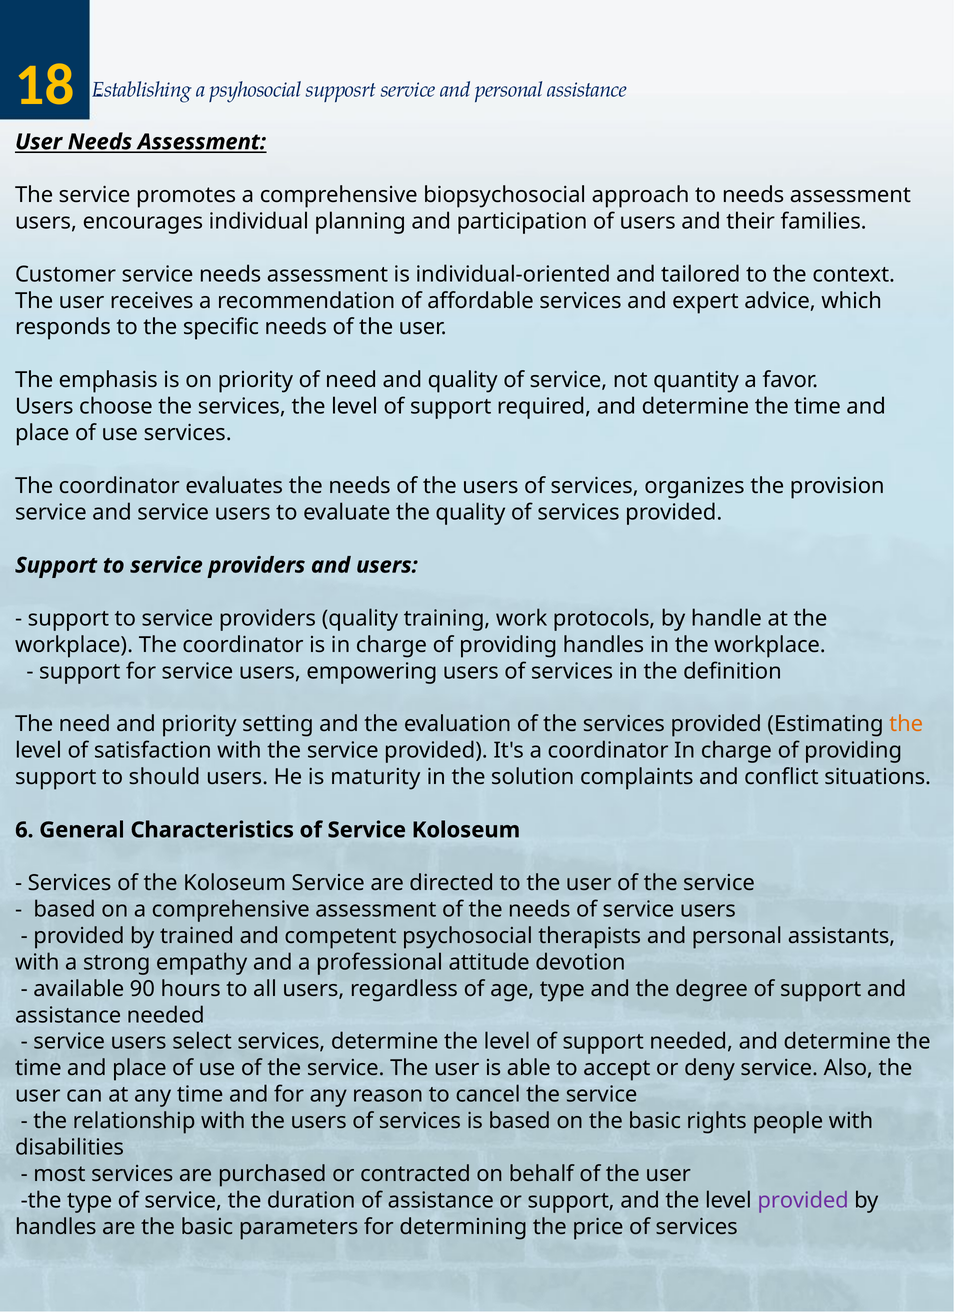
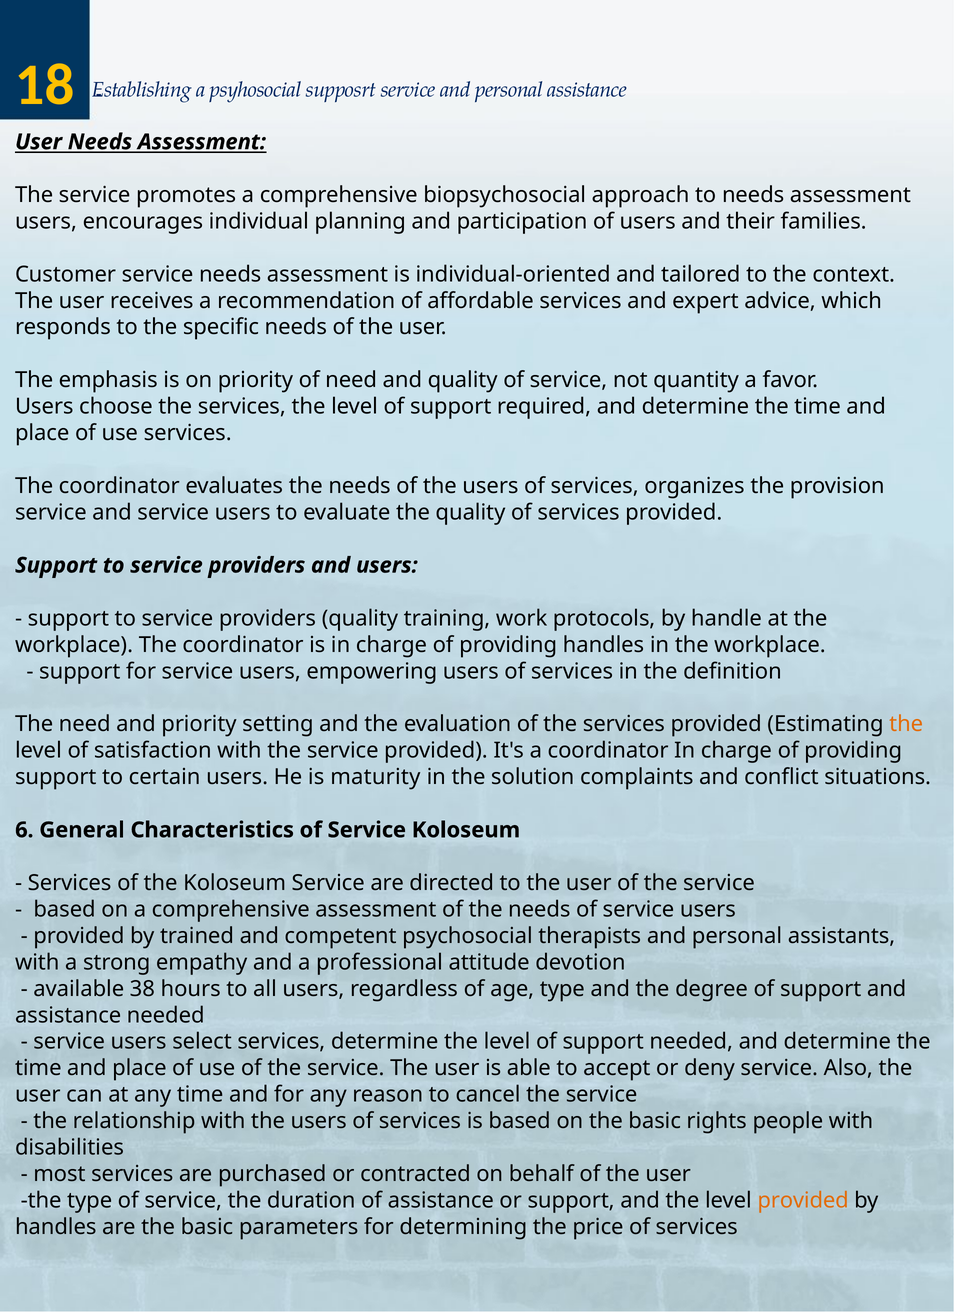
should: should -> certain
90: 90 -> 38
provided at (803, 1201) colour: purple -> orange
